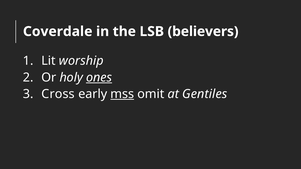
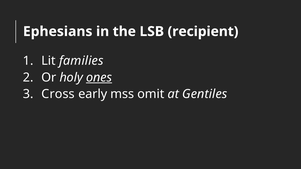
Coverdale: Coverdale -> Ephesians
believers: believers -> recipient
worship: worship -> families
mss underline: present -> none
